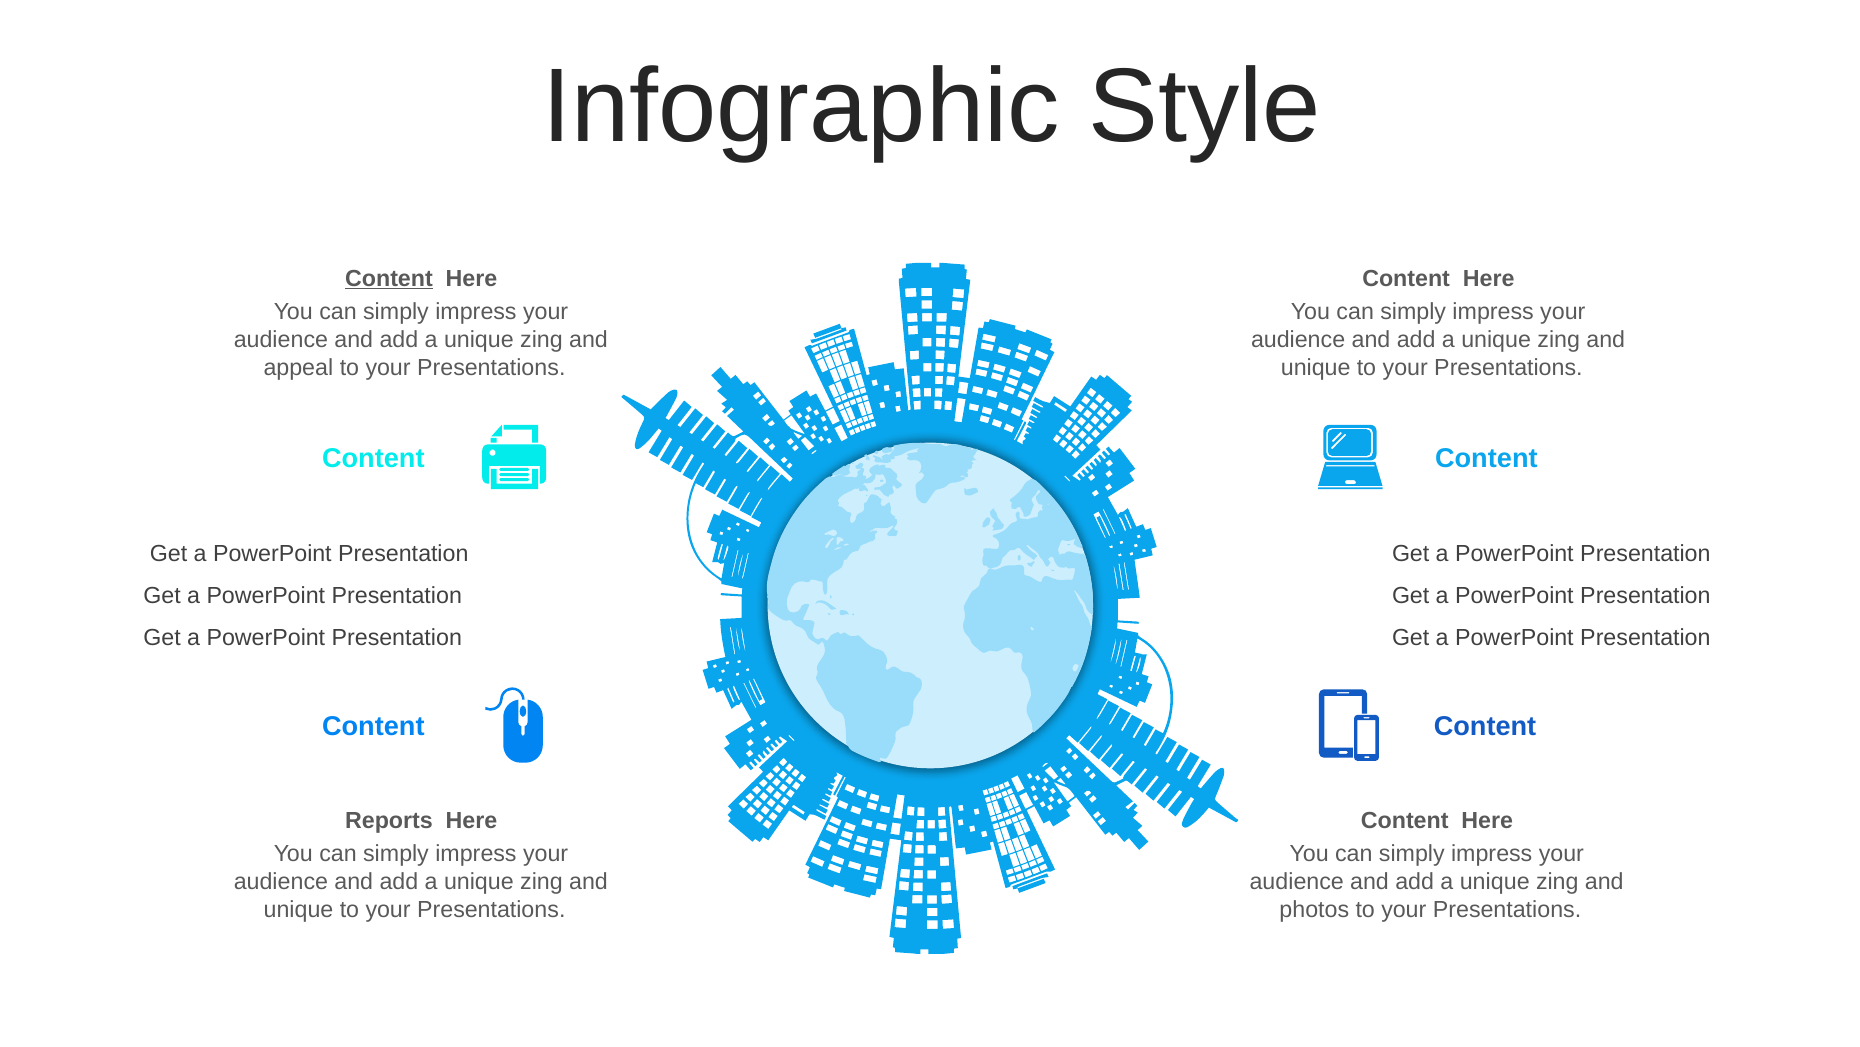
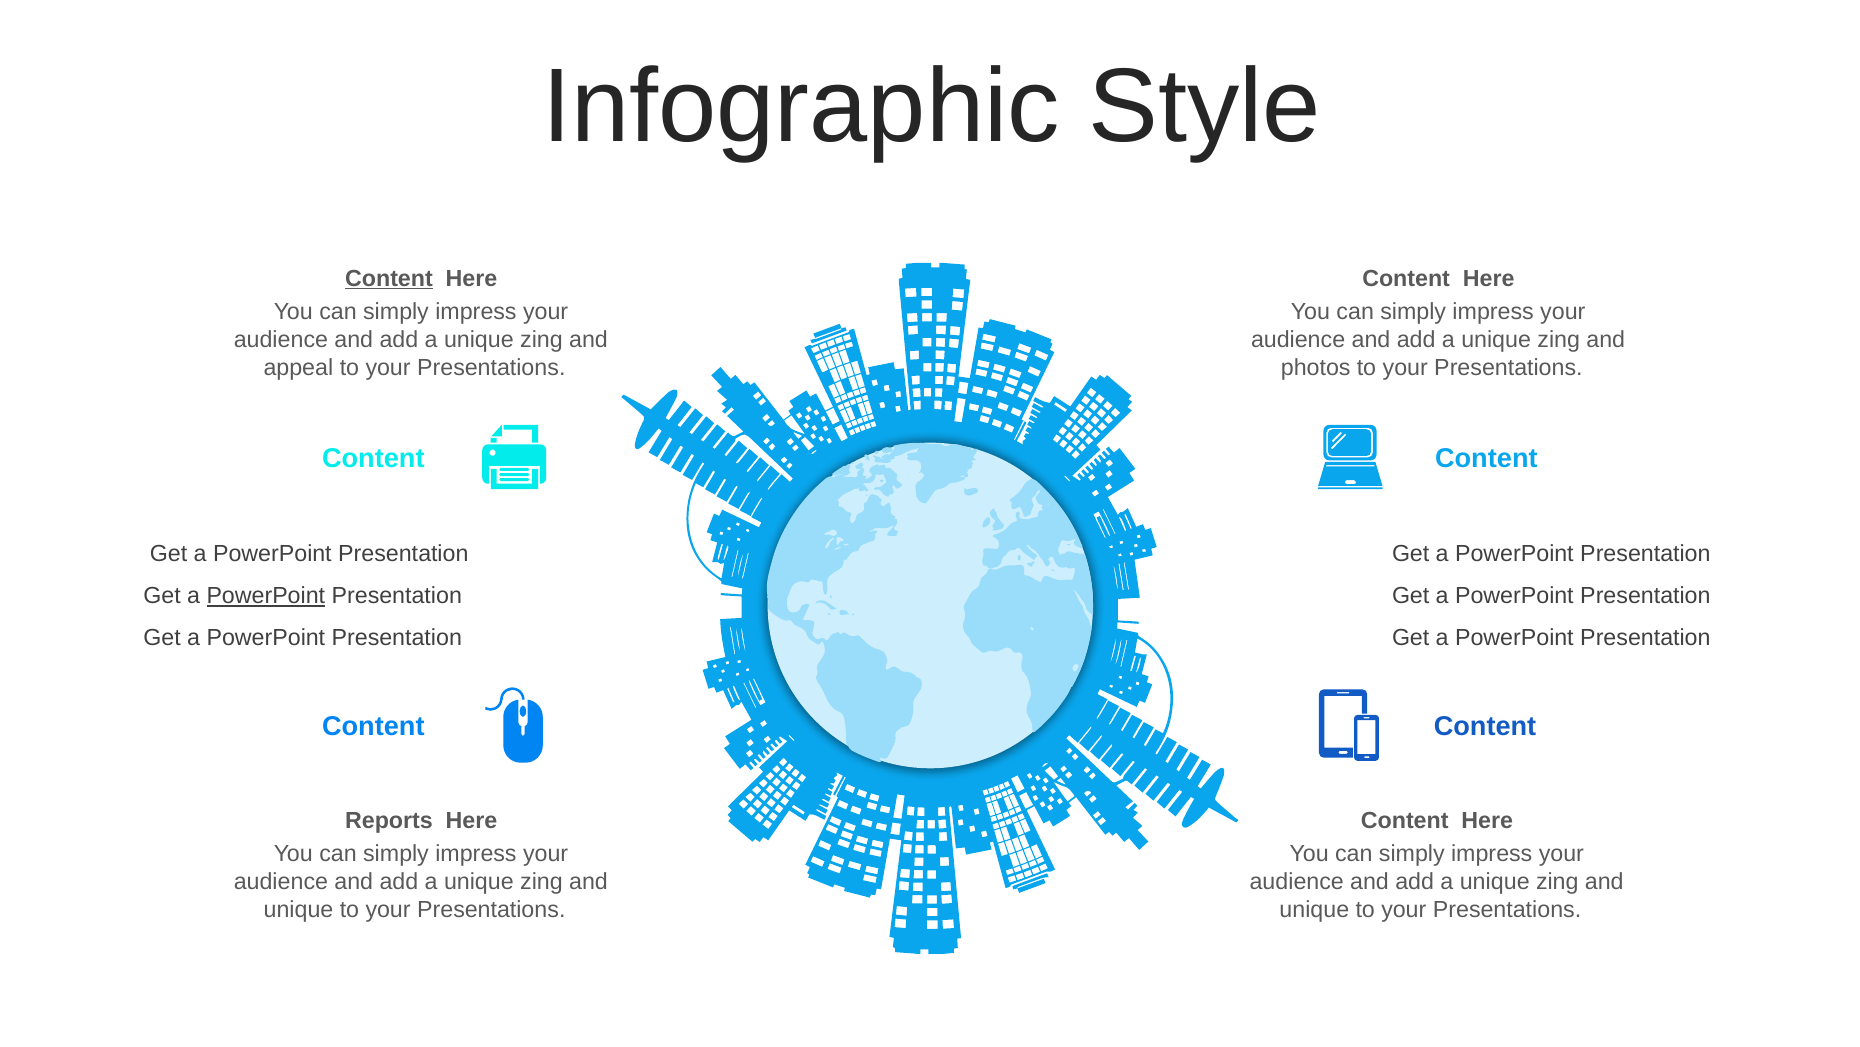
unique at (1316, 368): unique -> photos
PowerPoint at (266, 596) underline: none -> present
photos at (1314, 909): photos -> unique
